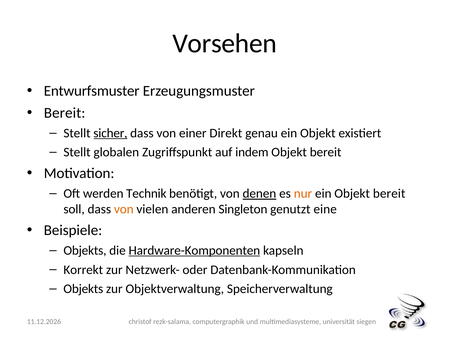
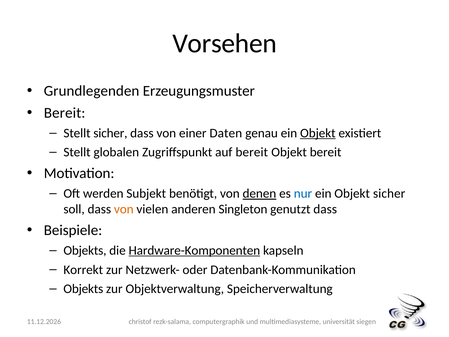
Entwurfsmuster: Entwurfsmuster -> Grundlegenden
sicher at (110, 133) underline: present -> none
Direkt: Direkt -> Daten
Objekt at (318, 133) underline: none -> present
auf indem: indem -> bereit
Technik: Technik -> Subjekt
nur colour: orange -> blue
ein Objekt bereit: bereit -> sicher
genutzt eine: eine -> dass
